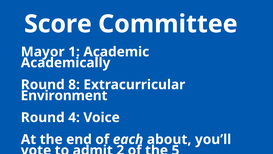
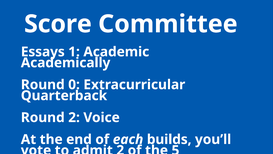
Mayor: Mayor -> Essays
8: 8 -> 0
Environment: Environment -> Quarterback
Round 4: 4 -> 2
about: about -> builds
